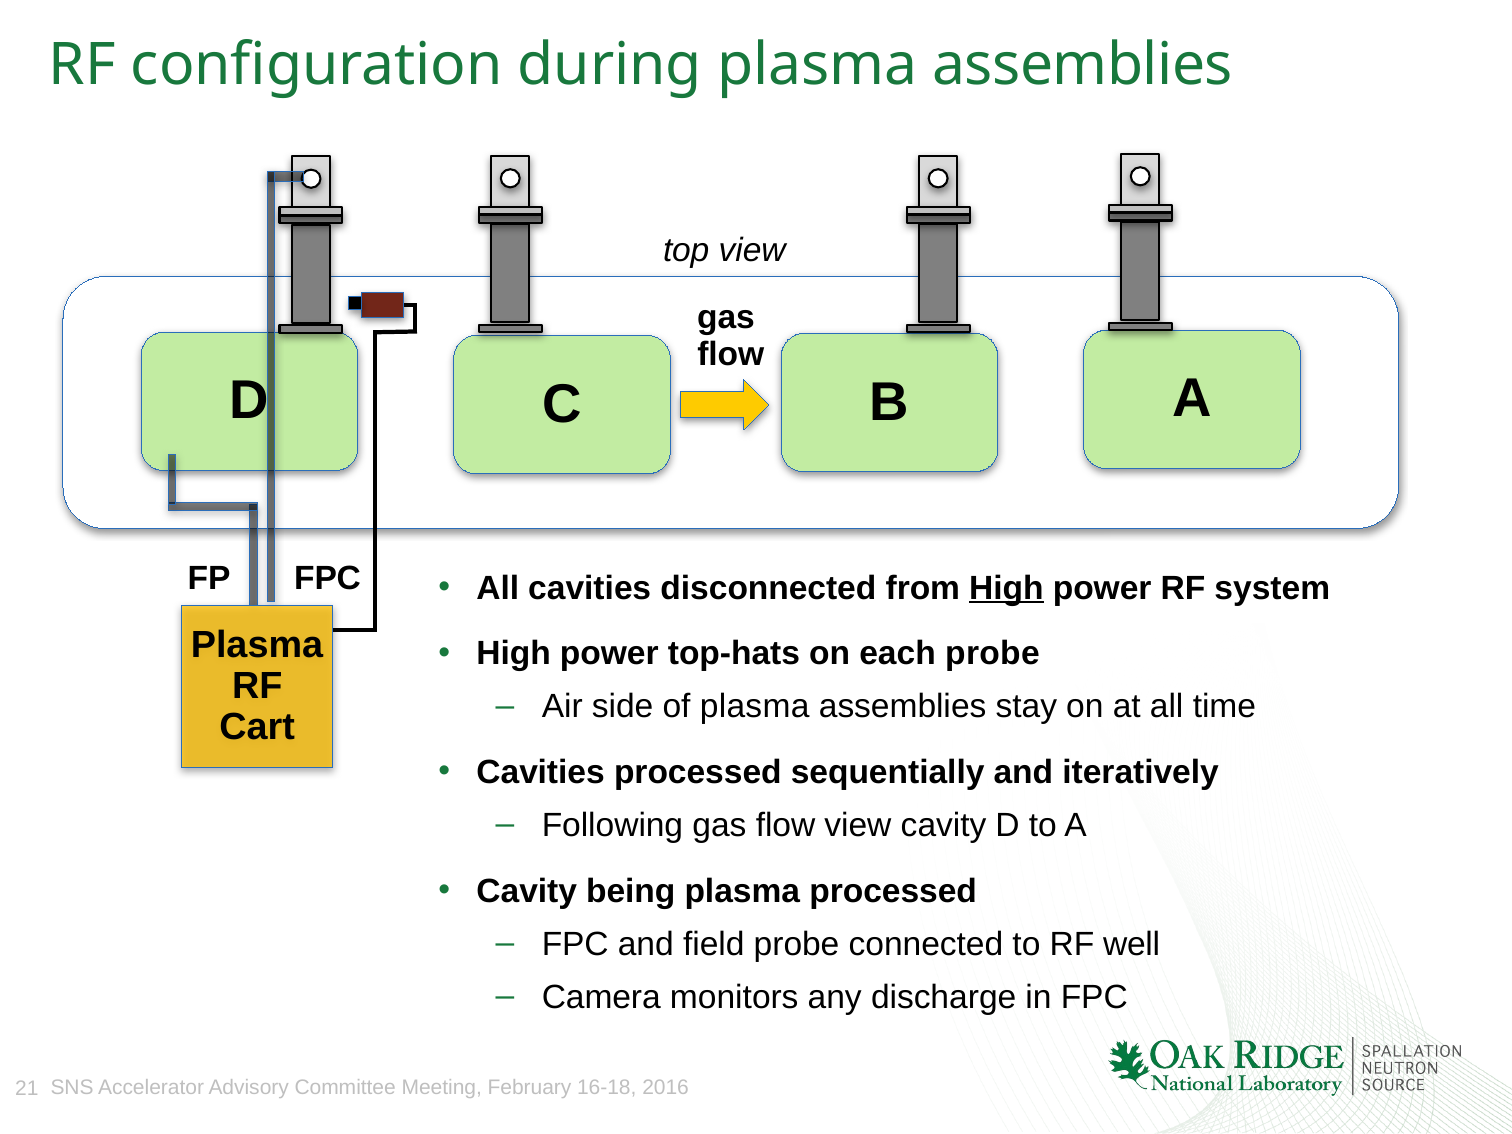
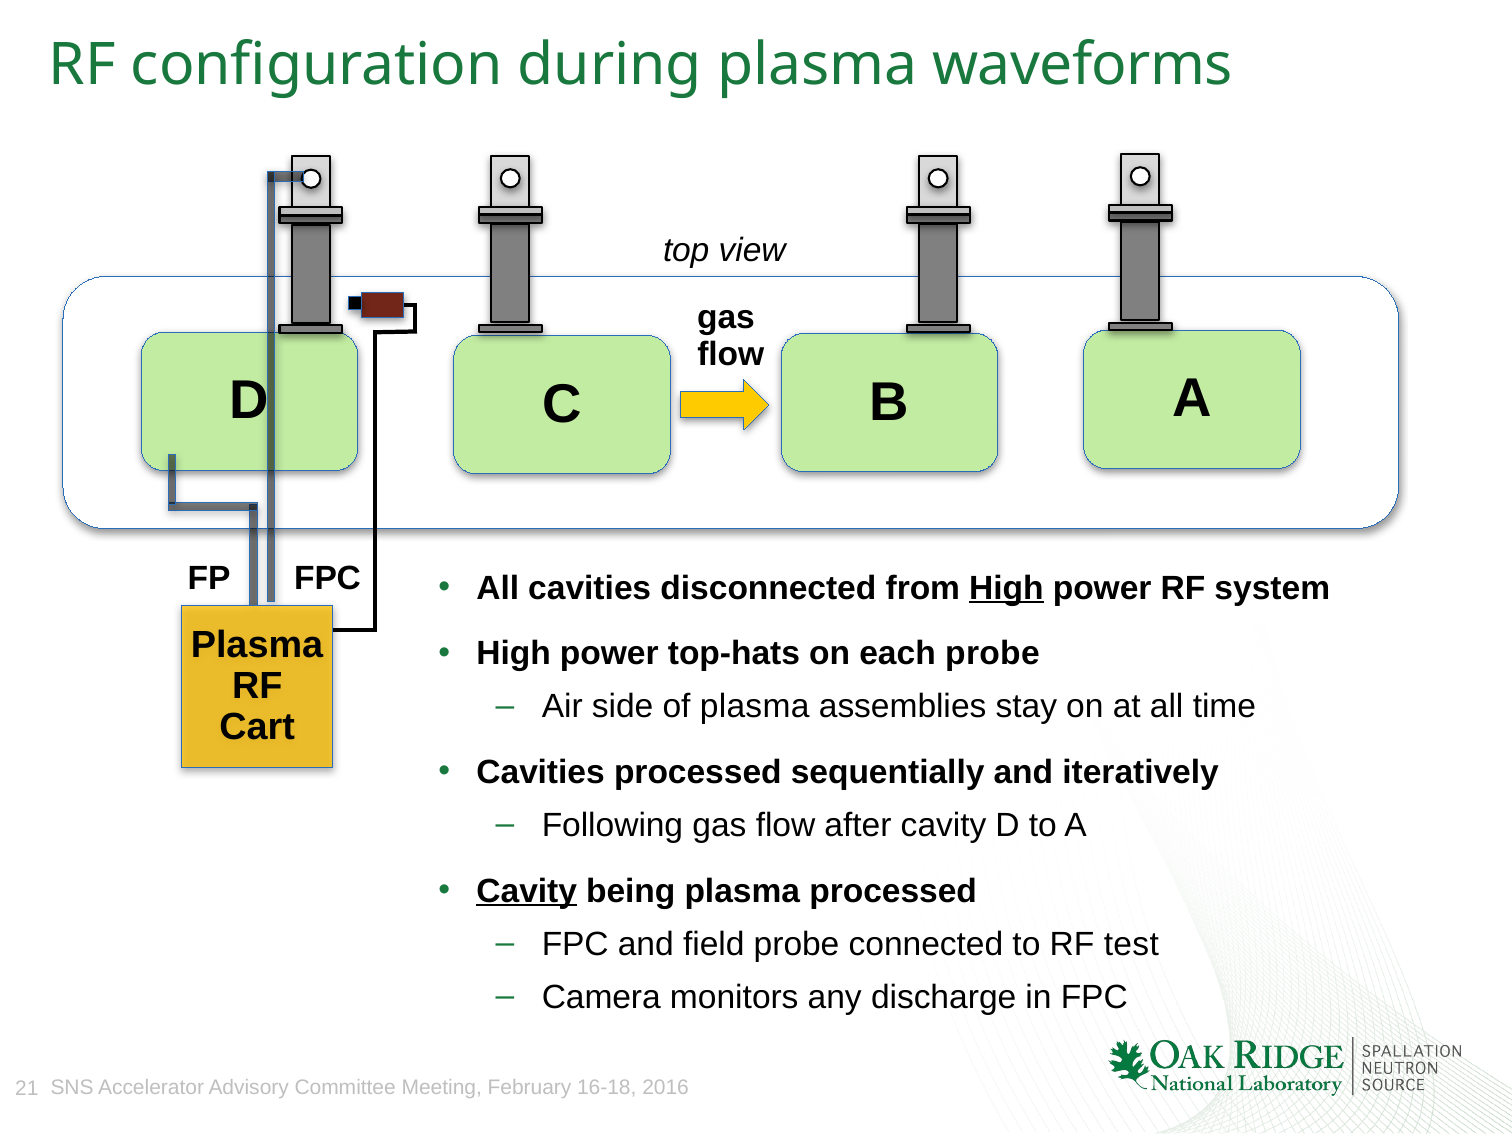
during plasma assemblies: assemblies -> waveforms
flow view: view -> after
Cavity at (527, 891) underline: none -> present
well: well -> test
